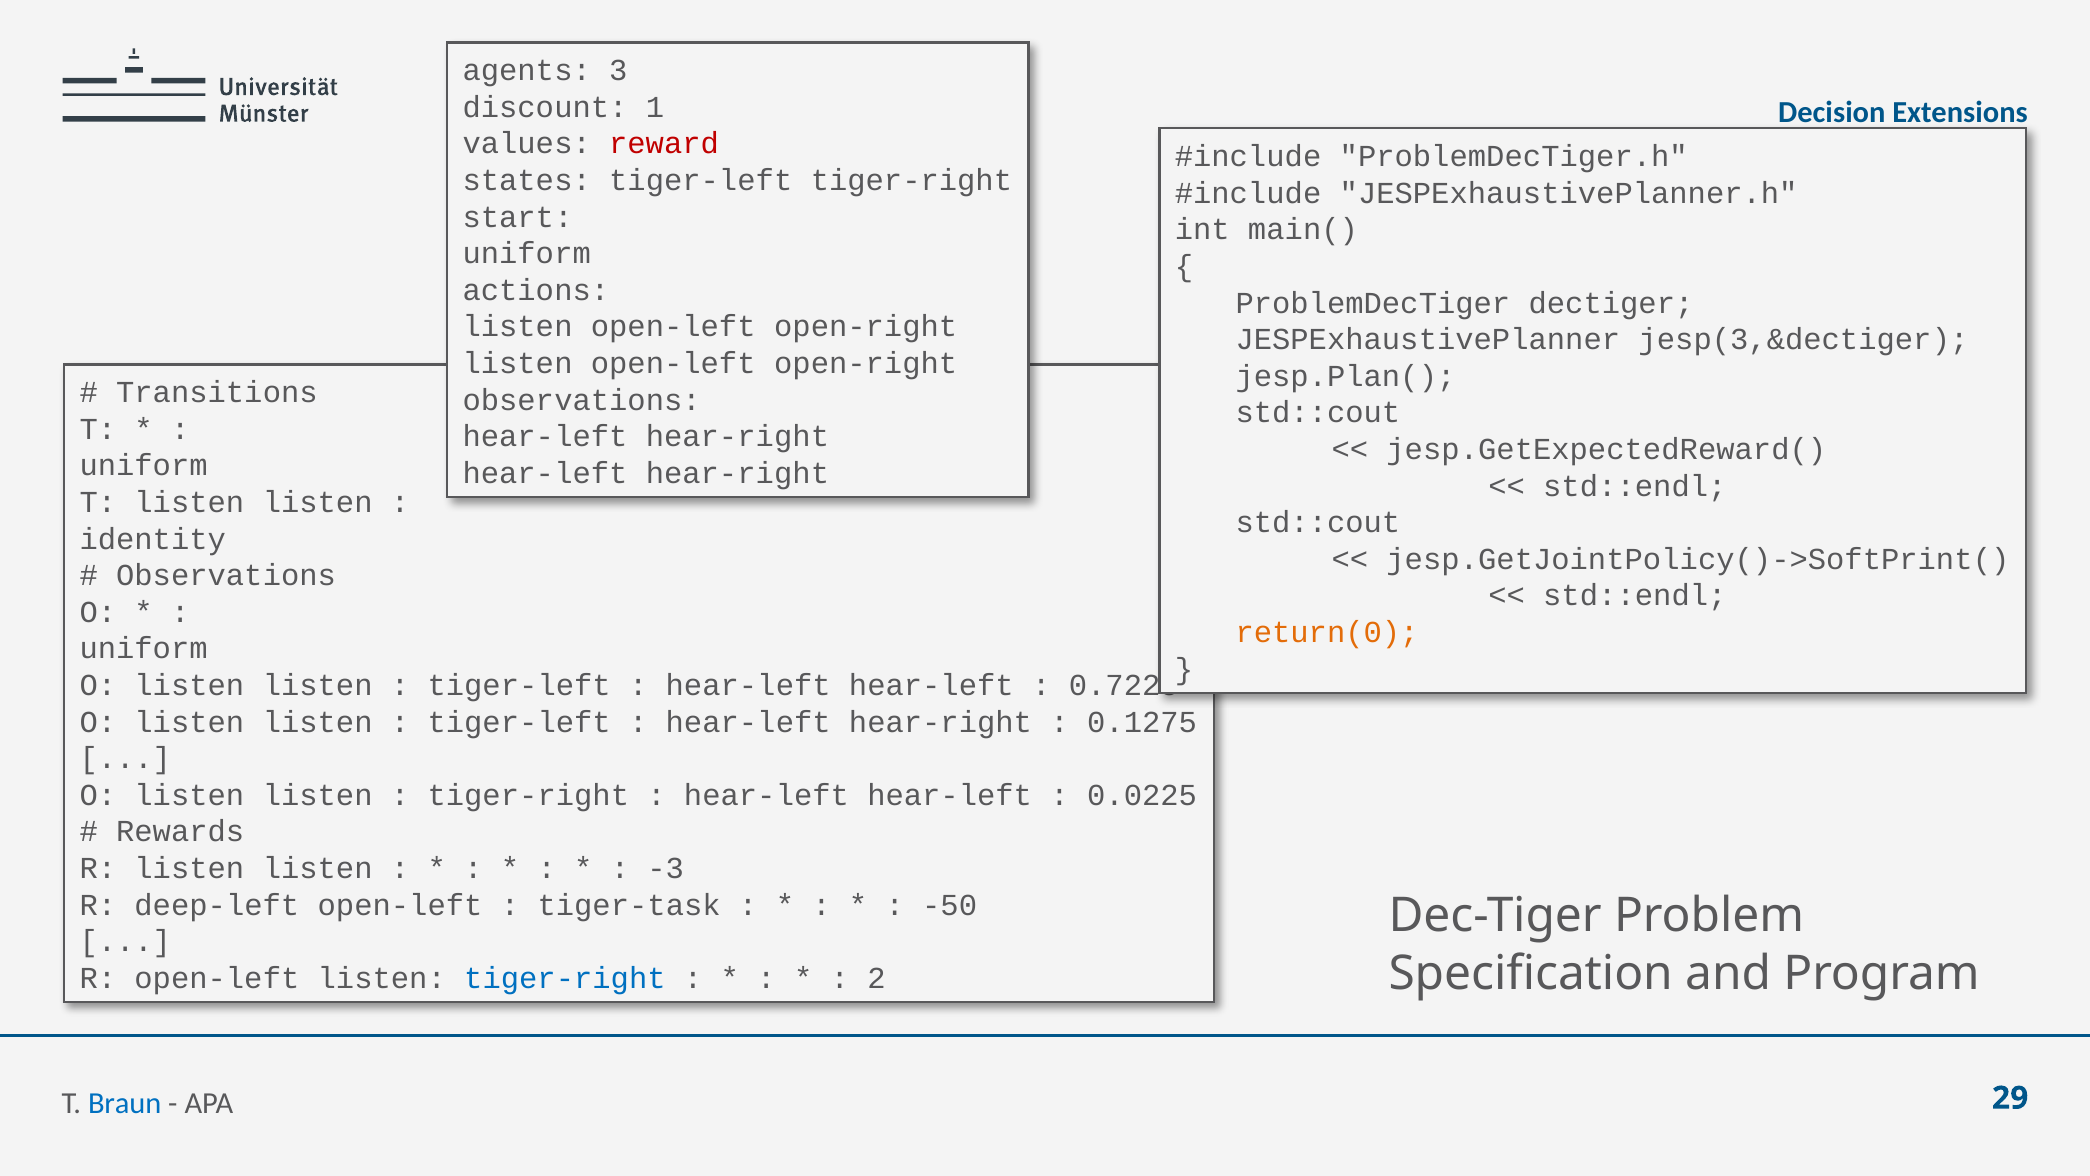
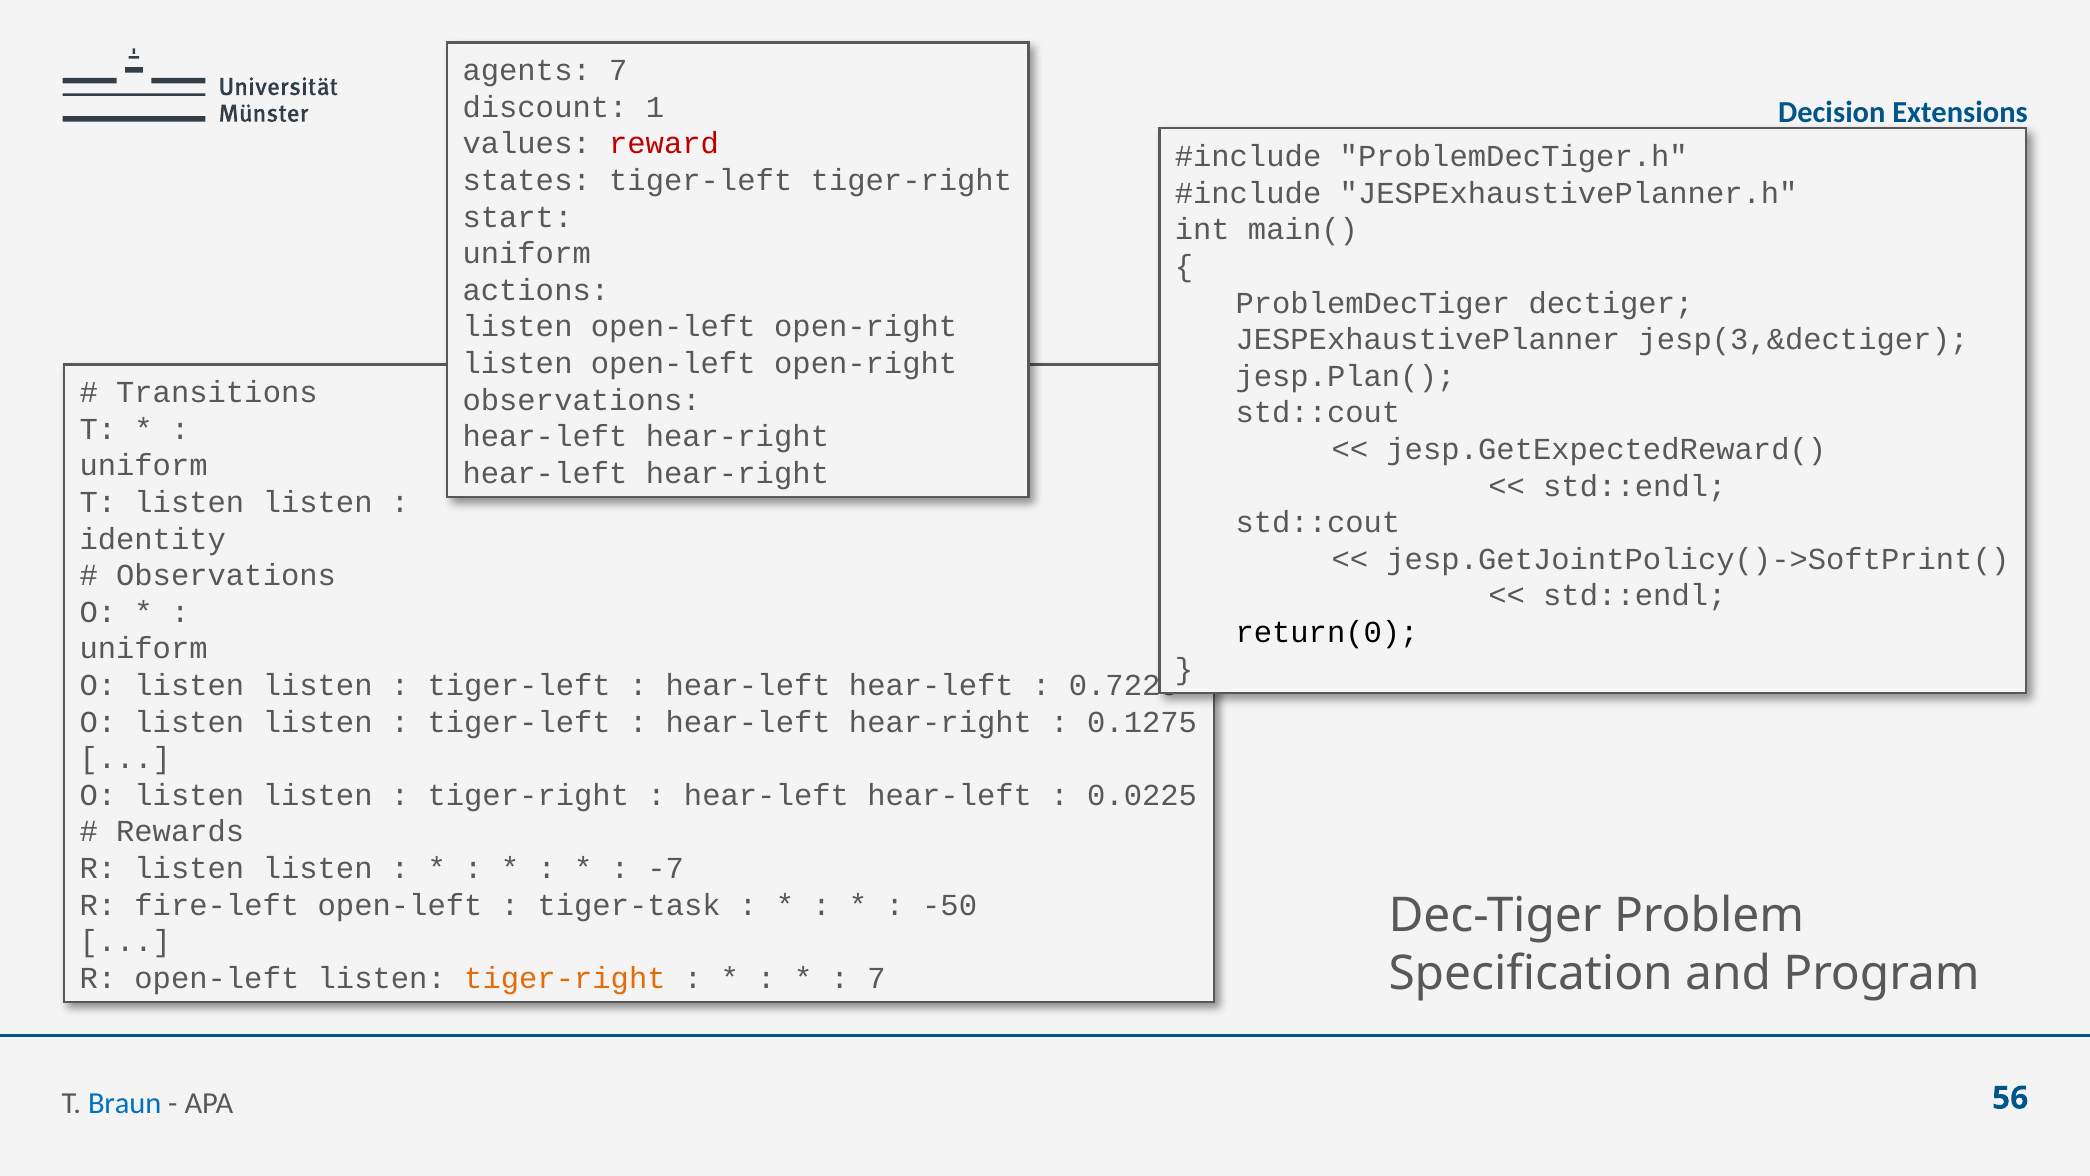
agents 3: 3 -> 7
return(0 colour: orange -> black
-3: -3 -> -7
deep-left: deep-left -> fire-left
tiger-right at (565, 978) colour: blue -> orange
2 at (876, 978): 2 -> 7
29: 29 -> 56
